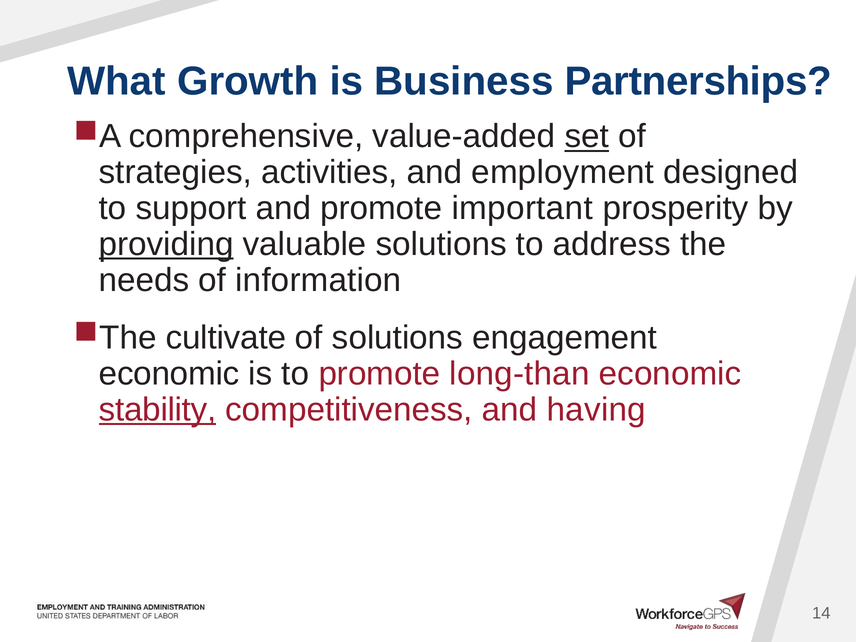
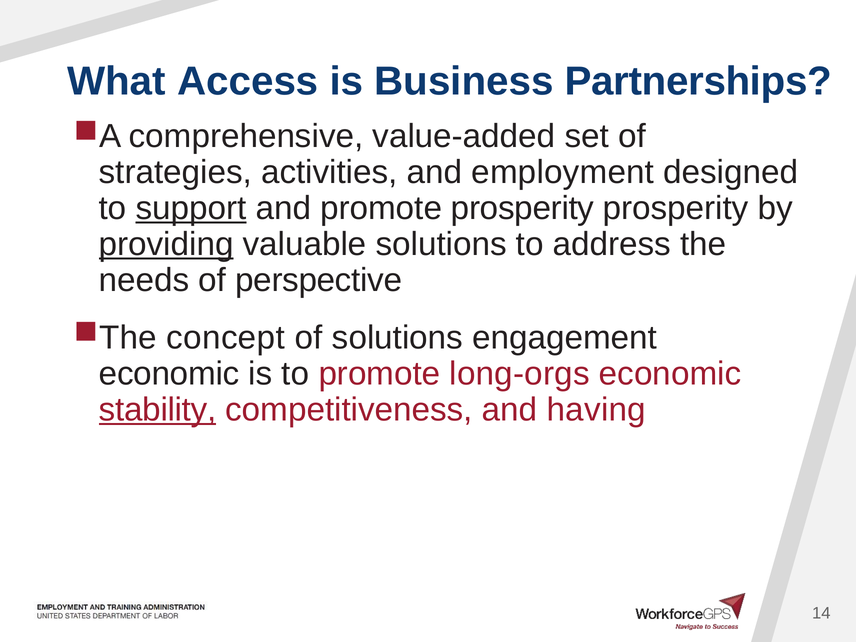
Growth: Growth -> Access
set underline: present -> none
support underline: none -> present
promote important: important -> prosperity
information: information -> perspective
cultivate: cultivate -> concept
long-than: long-than -> long-orgs
